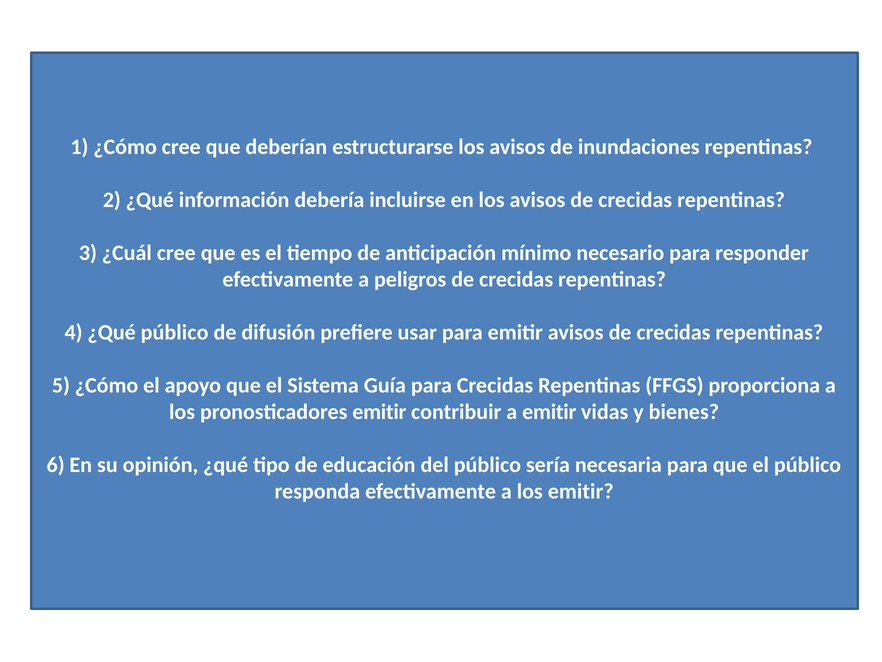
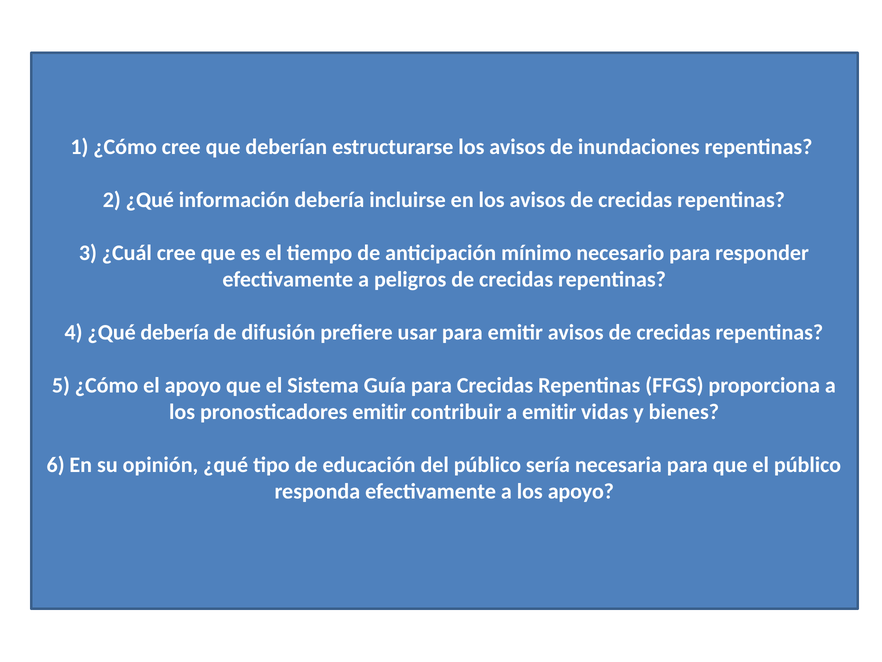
¿Qué público: público -> debería
los emitir: emitir -> apoyo
